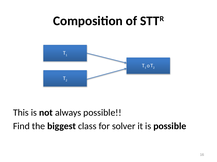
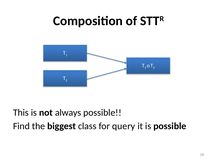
solver: solver -> query
